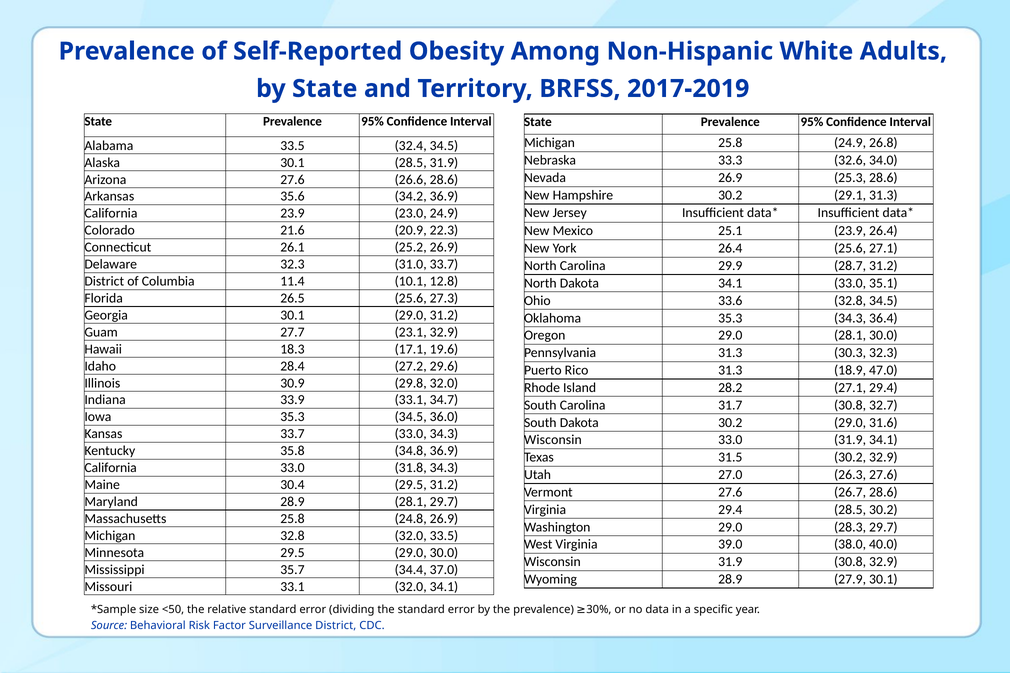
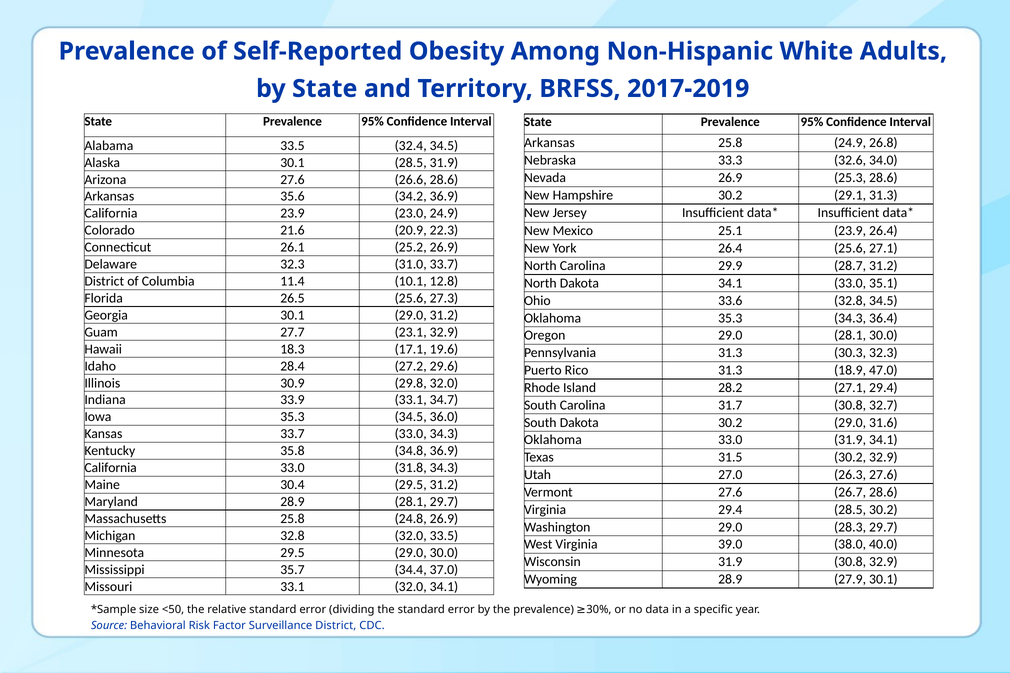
Michigan at (550, 143): Michigan -> Arkansas
Wisconsin at (553, 440): Wisconsin -> Oklahoma
